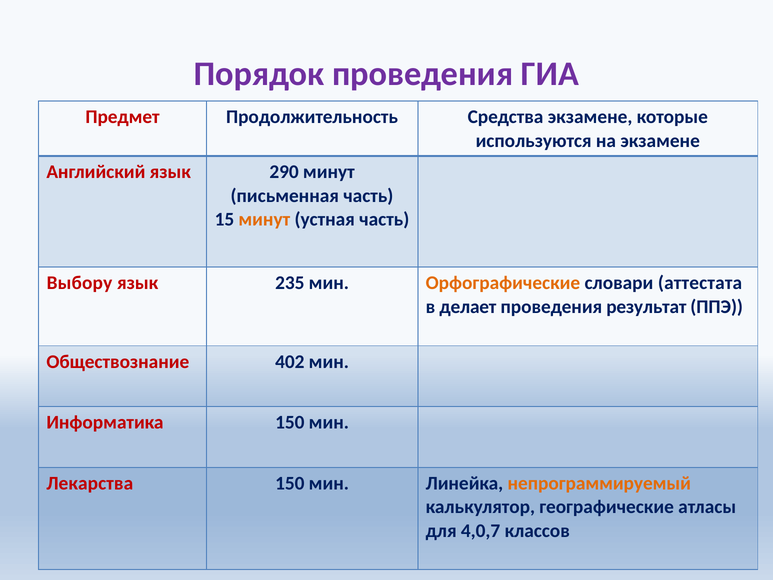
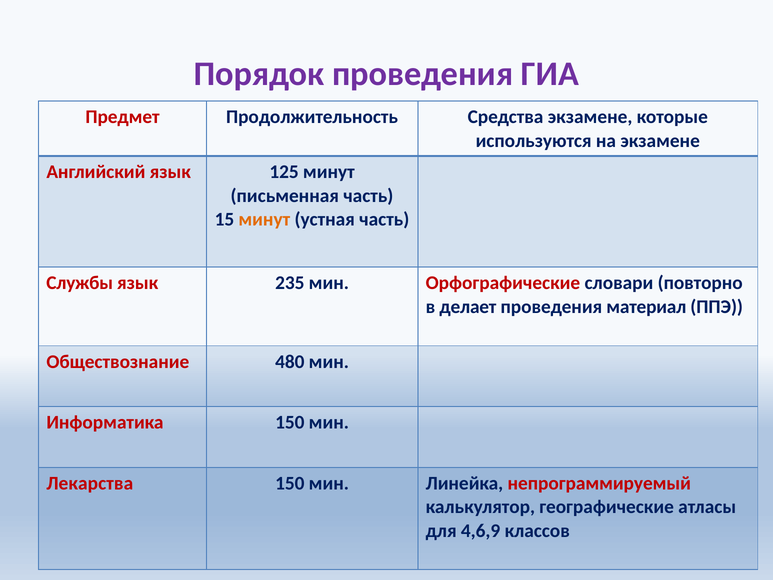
290: 290 -> 125
Выбору: Выбору -> Службы
Орфографические colour: orange -> red
аттестата: аттестата -> повторно
результат: результат -> материал
402: 402 -> 480
непрограммируемый colour: orange -> red
4,0,7: 4,0,7 -> 4,6,9
